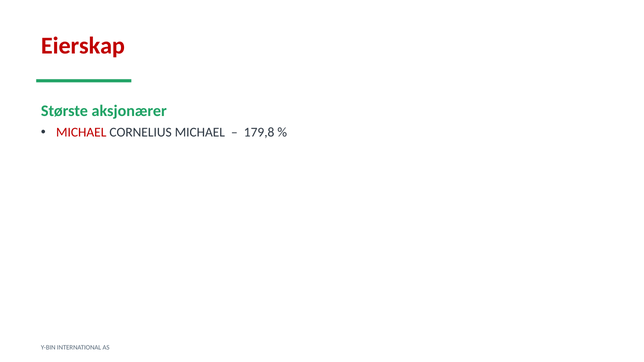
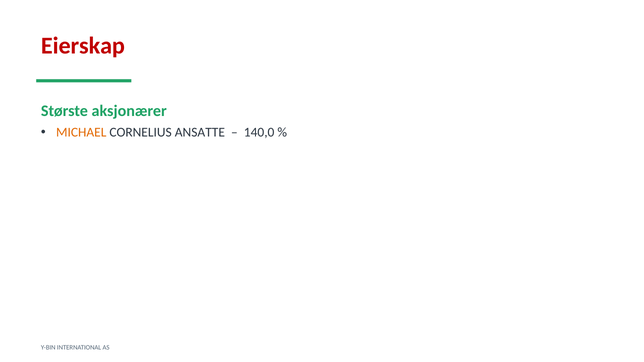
MICHAEL at (81, 132) colour: red -> orange
CORNELIUS MICHAEL: MICHAEL -> ANSATTE
179,8: 179,8 -> 140,0
